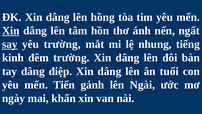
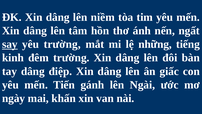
hồng: hồng -> niềm
Xin at (11, 31) underline: present -> none
nhung: nhung -> những
tuổi: tuổi -> giấc
